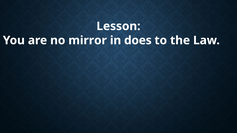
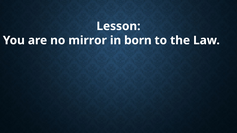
does: does -> born
